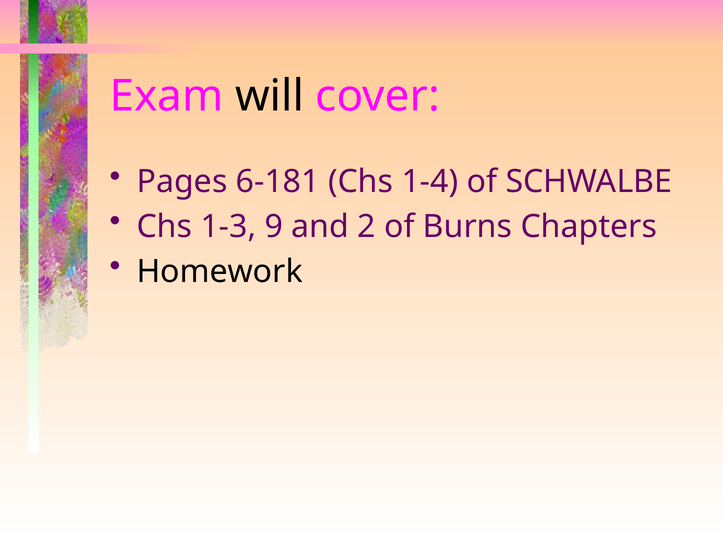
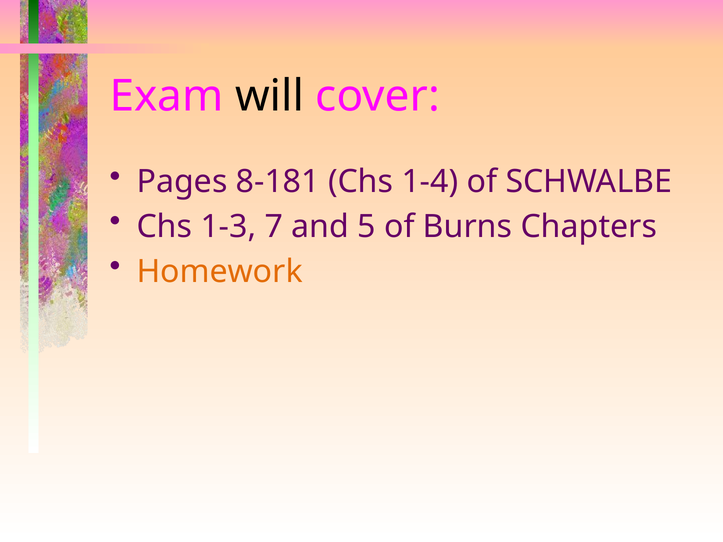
6-181: 6-181 -> 8-181
9: 9 -> 7
2: 2 -> 5
Homework colour: black -> orange
